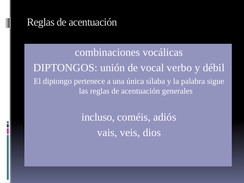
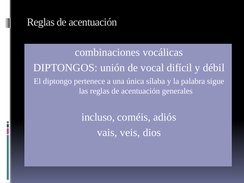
verbo: verbo -> difícil
